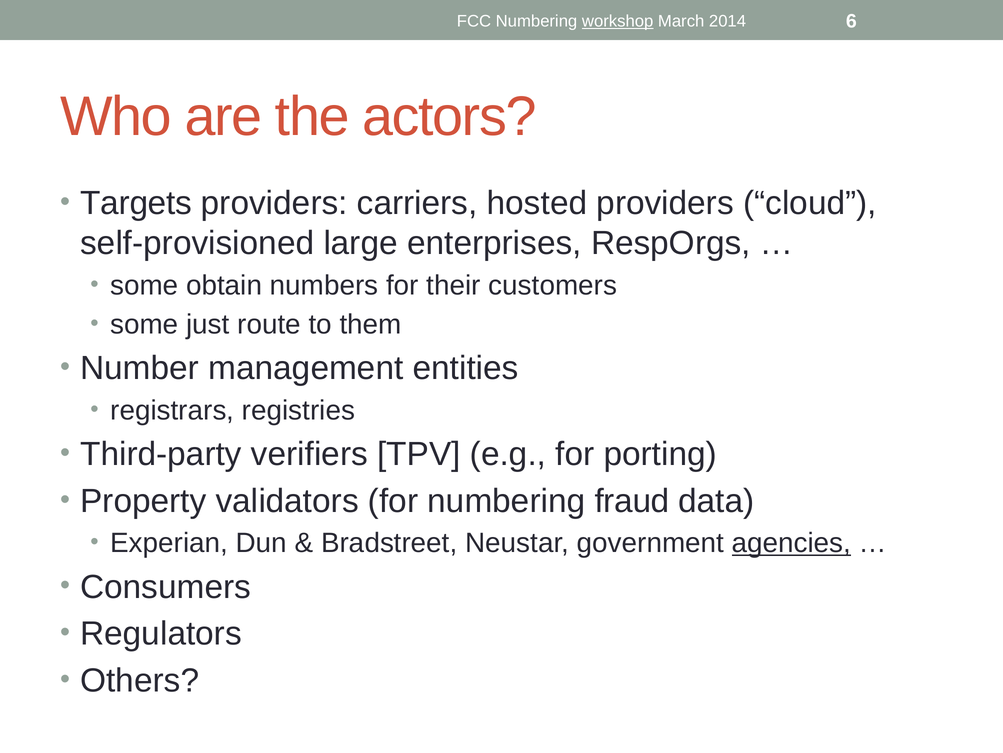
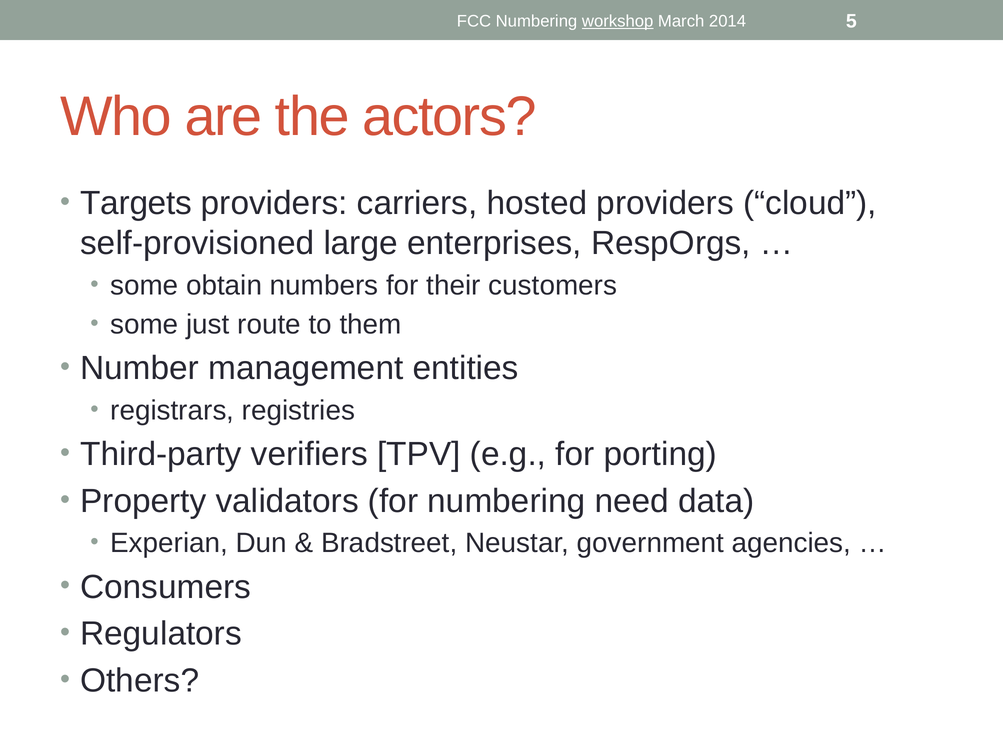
6: 6 -> 5
fraud: fraud -> need
agencies underline: present -> none
